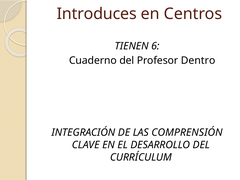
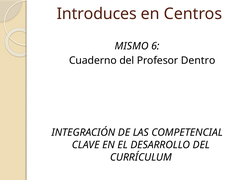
TIENEN: TIENEN -> MISMO
COMPRENSIÓN: COMPRENSIÓN -> COMPETENCIAL
